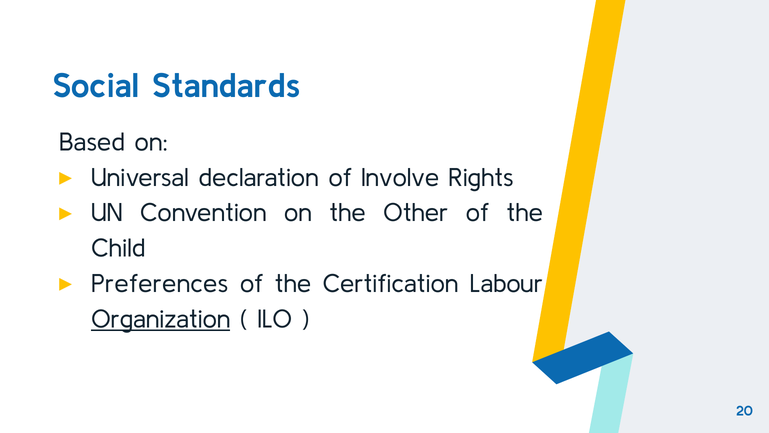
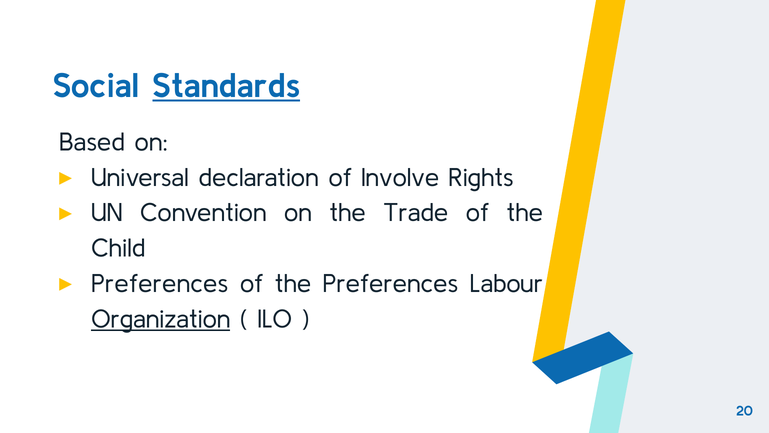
Standards underline: none -> present
Other: Other -> Trade
the Certification: Certification -> Preferences
